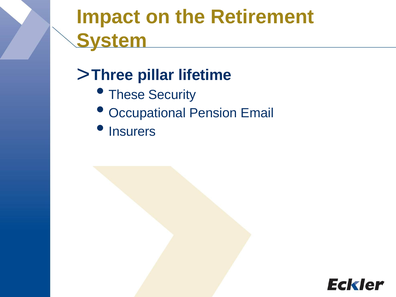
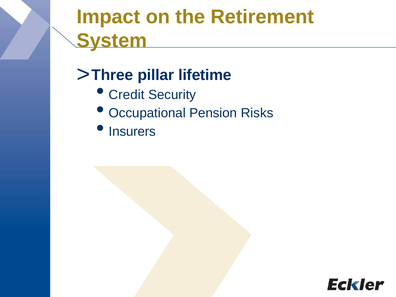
These: These -> Credit
Email: Email -> Risks
